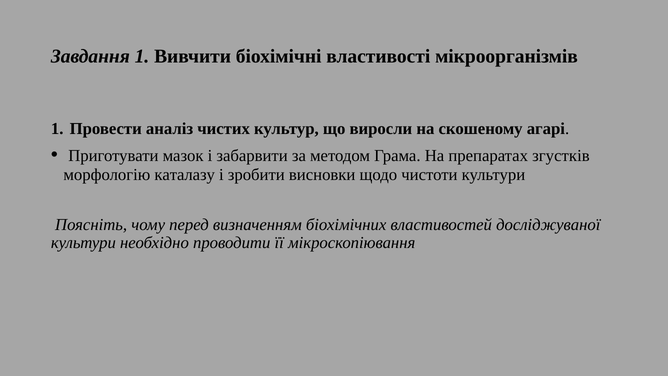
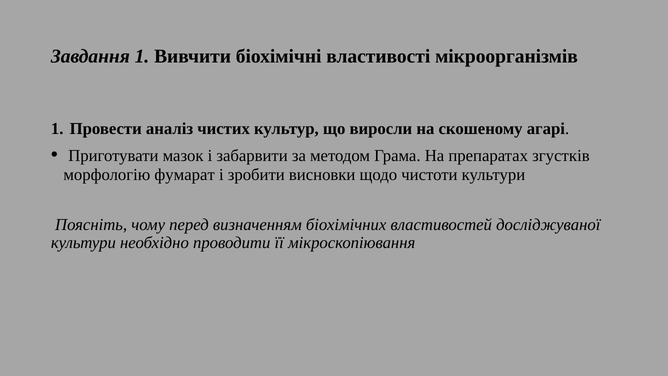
каталазу: каталазу -> фумарат
